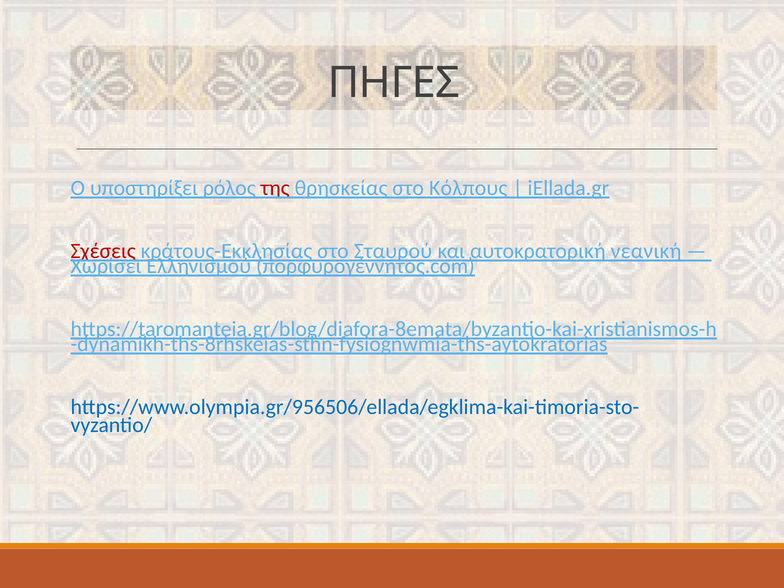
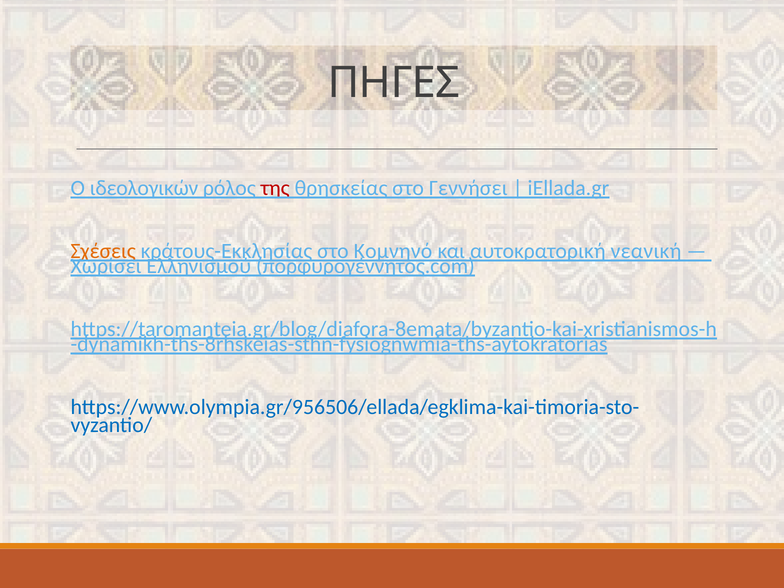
υποστηρίξει: υποστηρίξει -> ιδεολογικών
Κόλπους: Κόλπους -> Γεννήσει
Σχέσεις colour: red -> orange
Σταυρού: Σταυρού -> Κομνηνό
